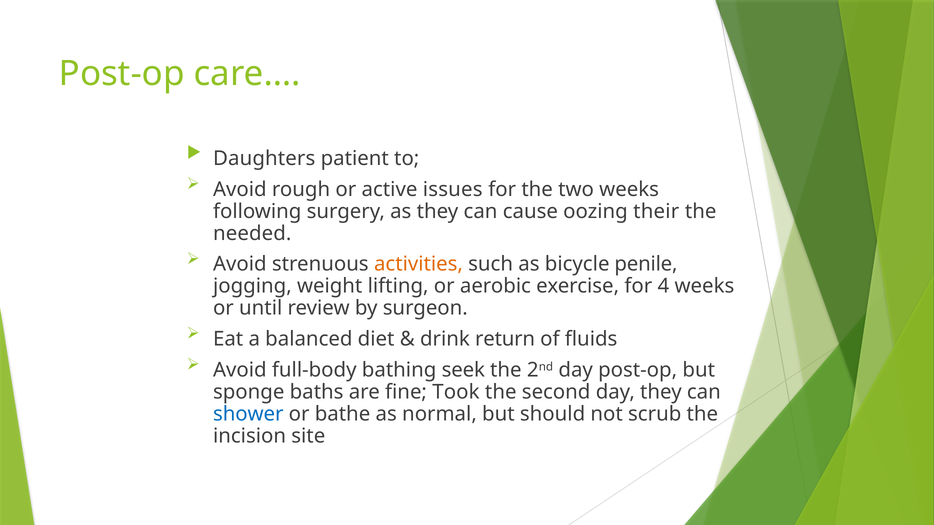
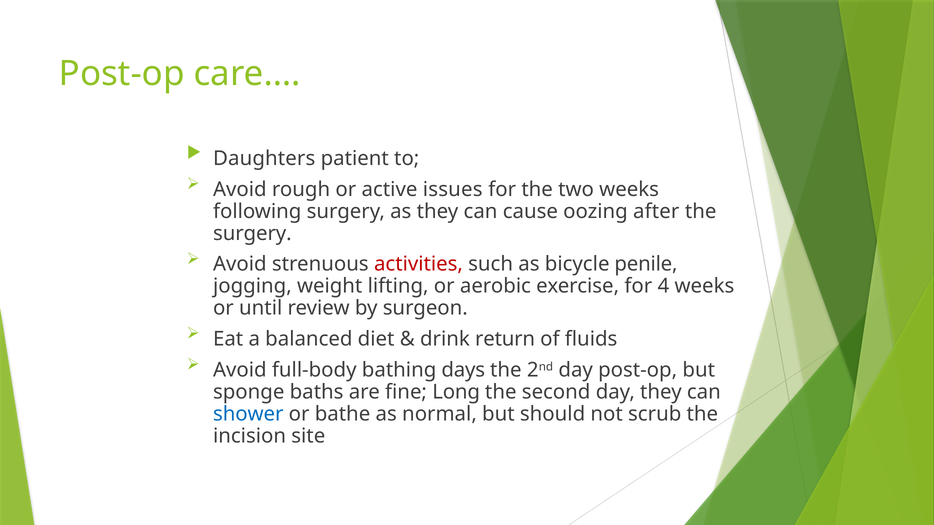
their: their -> after
needed at (252, 234): needed -> surgery
activities colour: orange -> red
seek: seek -> days
Took: Took -> Long
